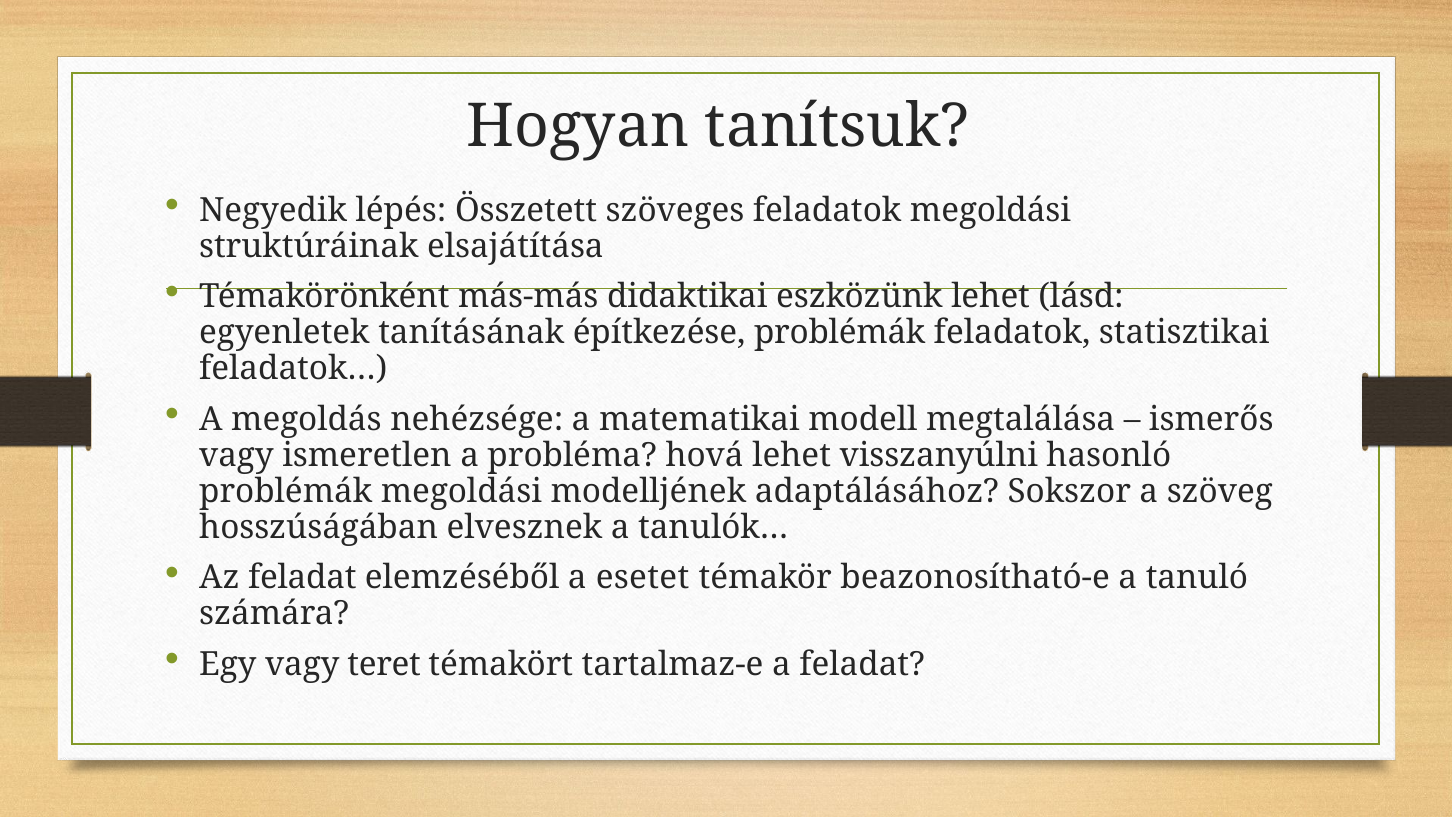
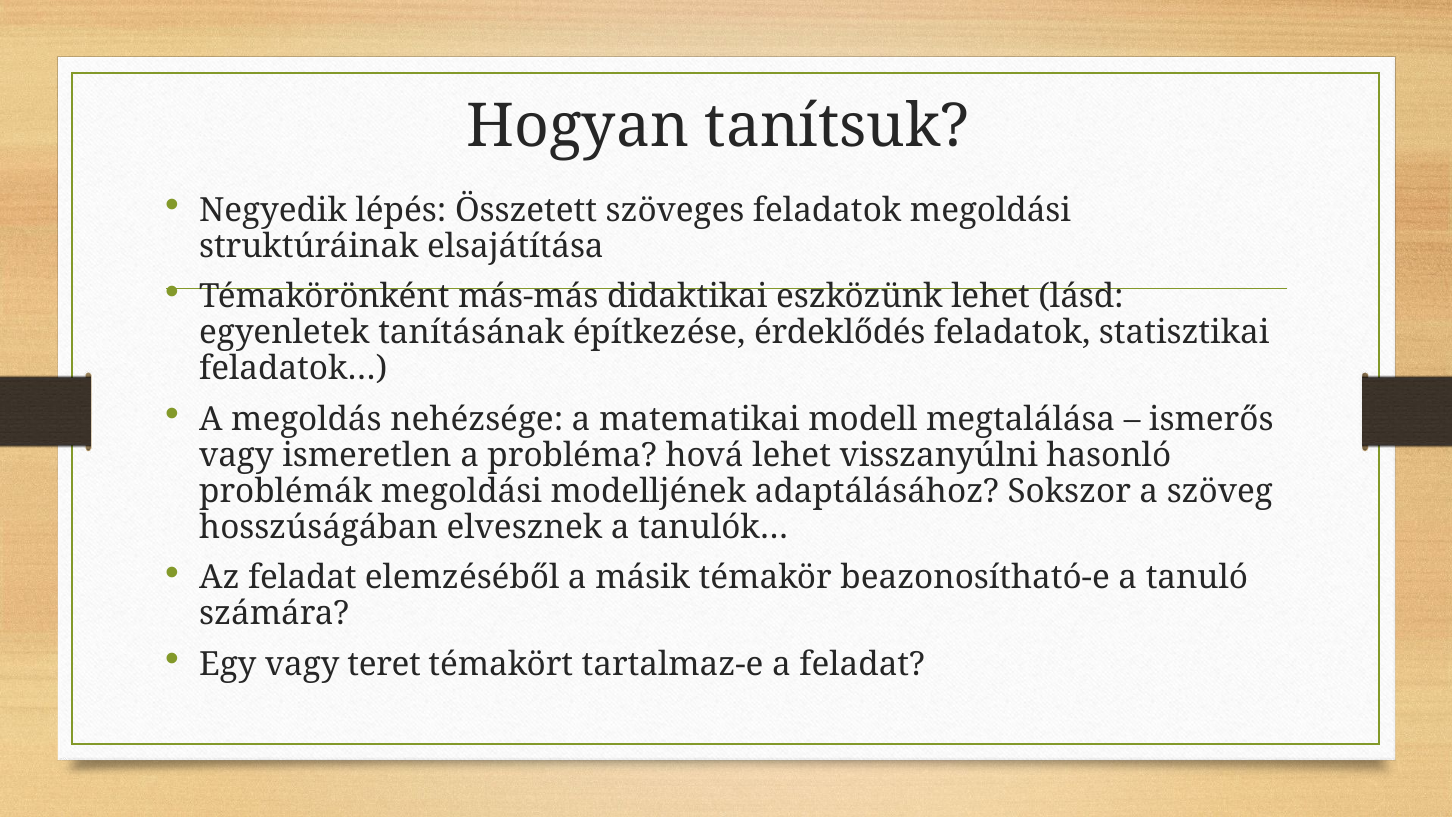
építkezése problémák: problémák -> érdeklődés
esetet: esetet -> másik
